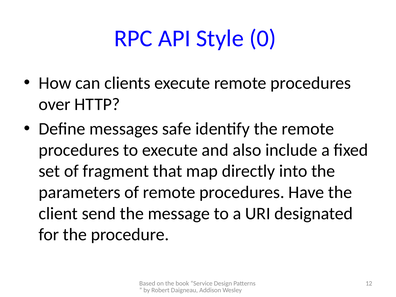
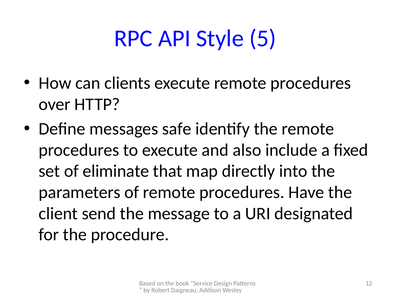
0: 0 -> 5
fragment: fragment -> eliminate
